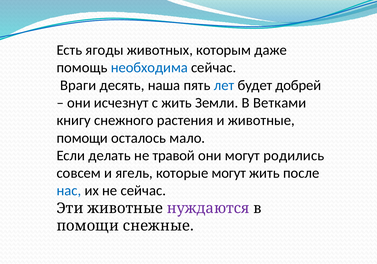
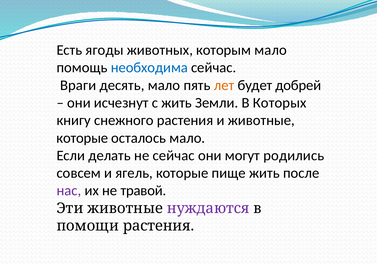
которым даже: даже -> мало
десять наша: наша -> мало
лет colour: blue -> orange
Ветками: Ветками -> Которых
помощи at (82, 138): помощи -> которые
не травой: травой -> сейчас
которые могут: могут -> пище
нас colour: blue -> purple
не сейчас: сейчас -> травой
помощи снежные: снежные -> растения
